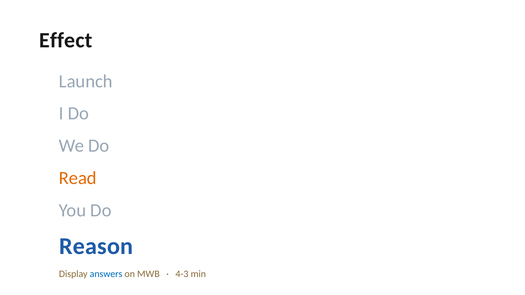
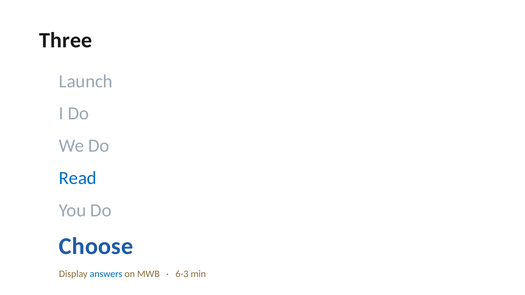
Effect: Effect -> Three
Read colour: orange -> blue
Reason: Reason -> Choose
4-3: 4-3 -> 6-3
